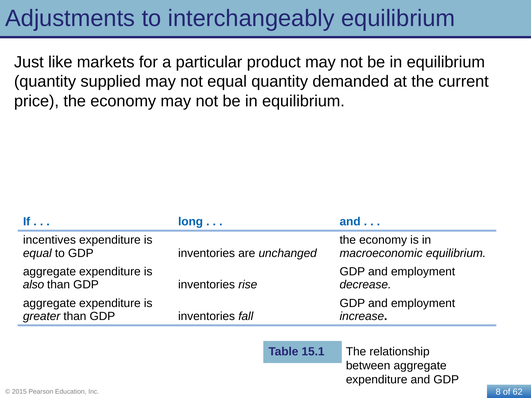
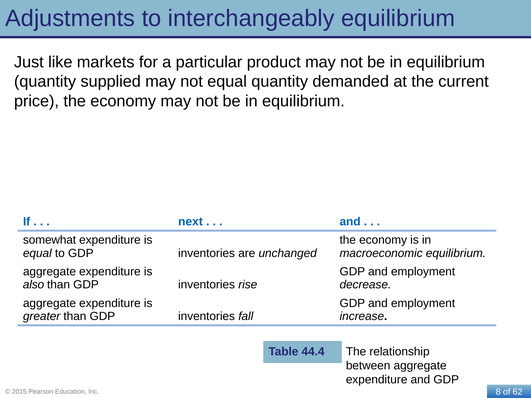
long: long -> next
incentives: incentives -> somewhat
15.1: 15.1 -> 44.4
